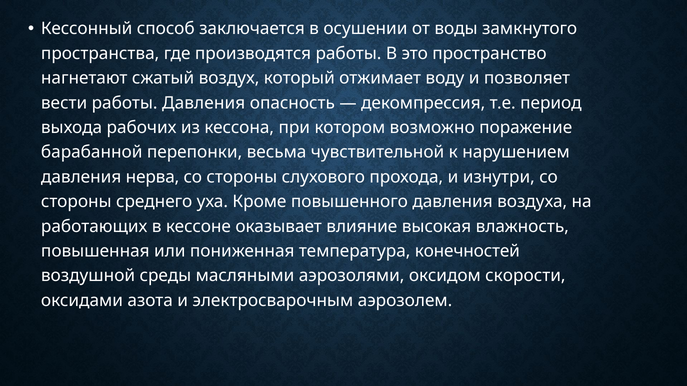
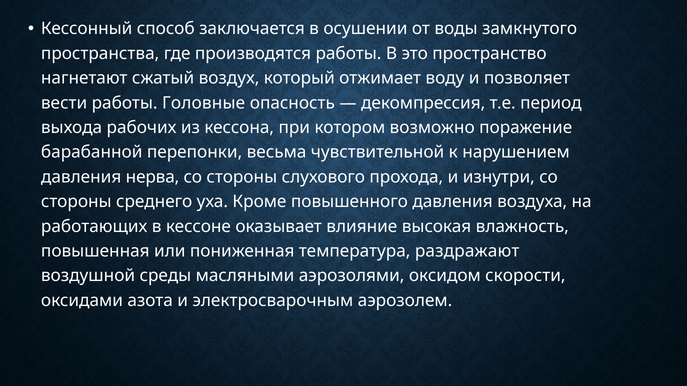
работы Давления: Давления -> Головные
конечностей: конечностей -> раздражают
